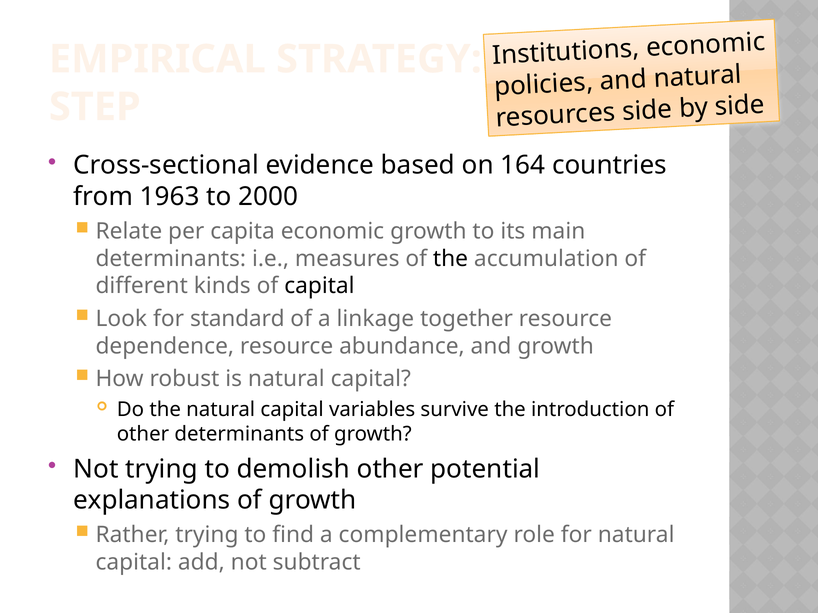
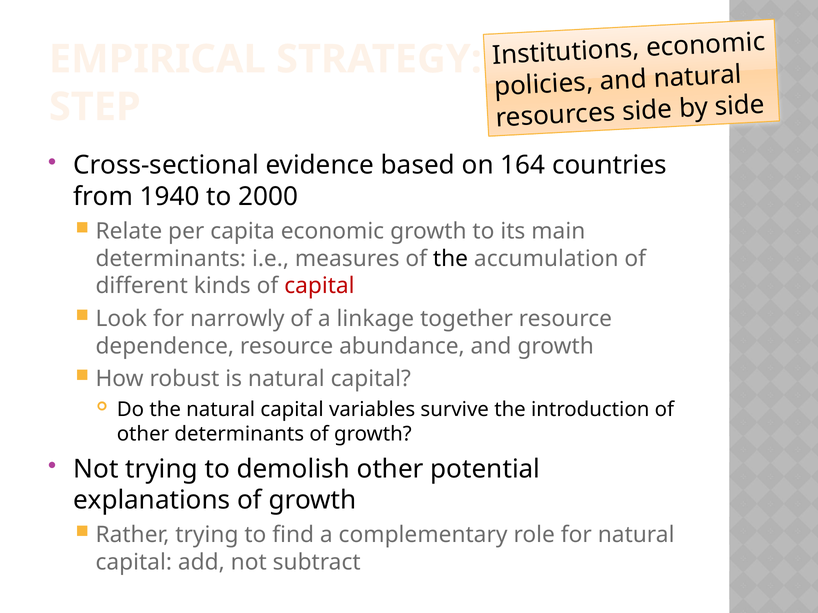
1963: 1963 -> 1940
capital at (319, 286) colour: black -> red
standard: standard -> narrowly
